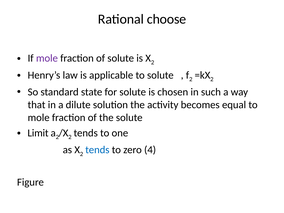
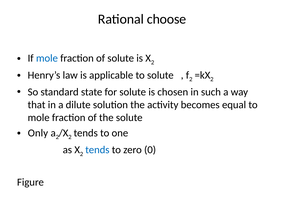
mole at (47, 58) colour: purple -> blue
Limit: Limit -> Only
4: 4 -> 0
